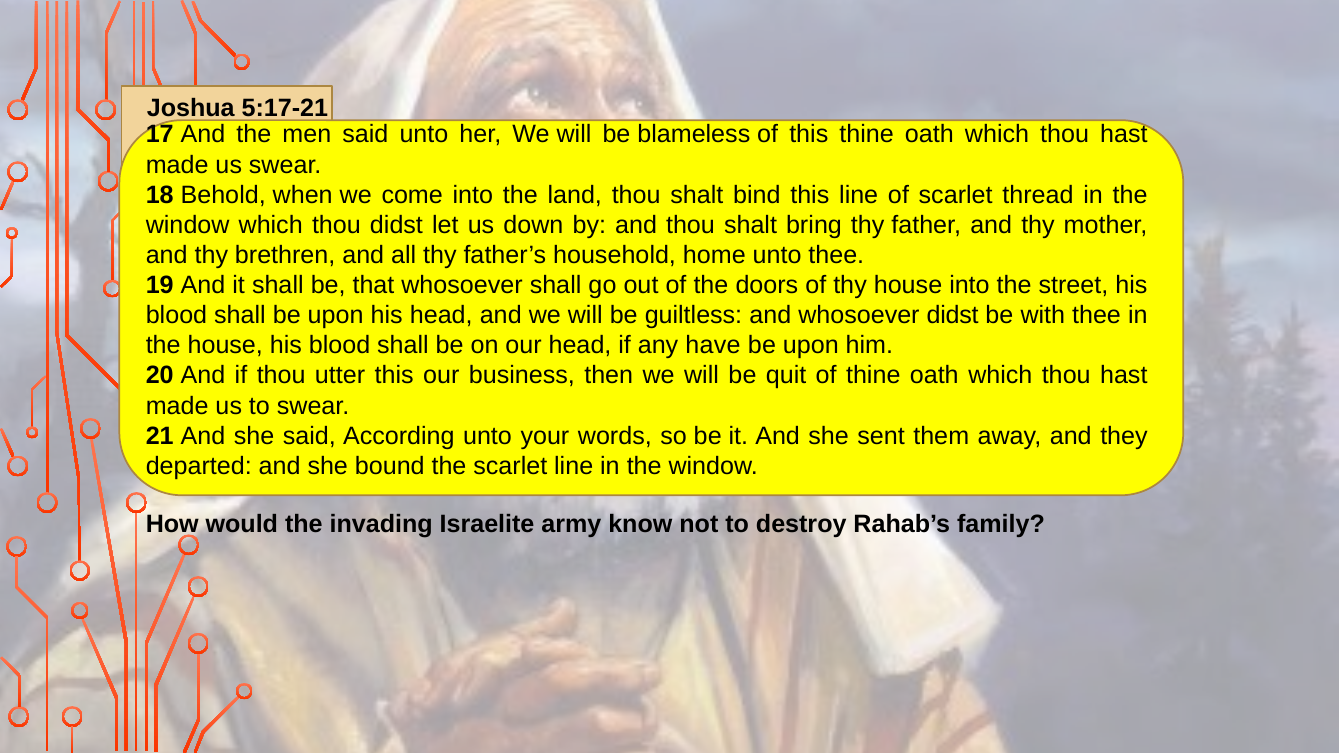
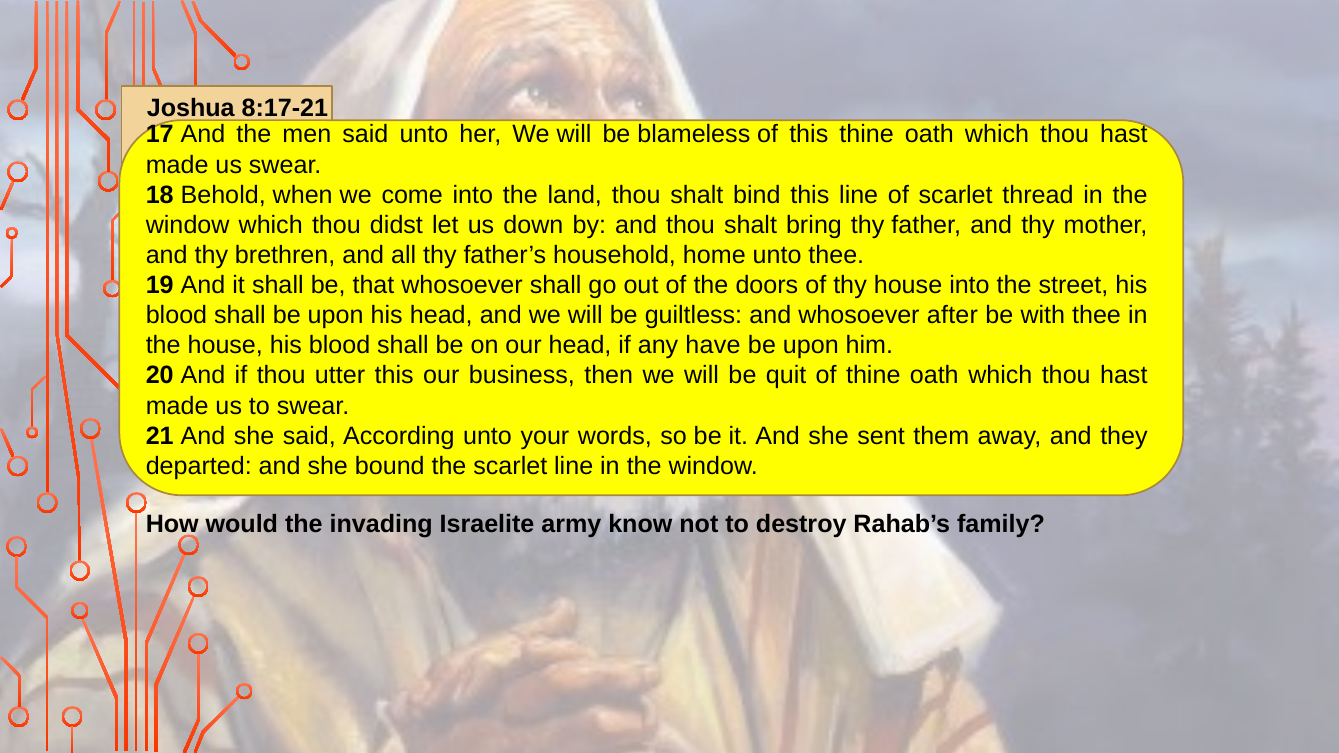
5:17-21: 5:17-21 -> 8:17-21
whosoever didst: didst -> after
